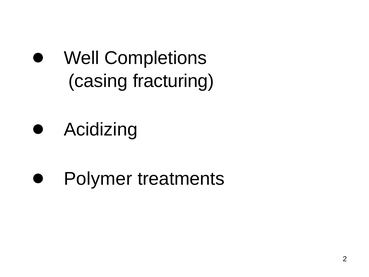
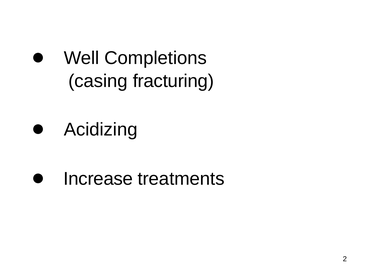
Polymer: Polymer -> Increase
